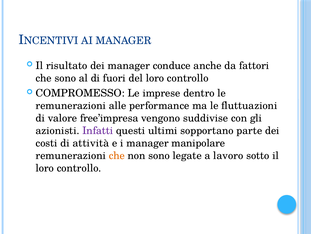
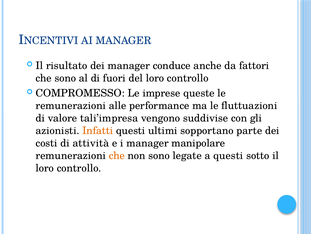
dentro: dentro -> queste
free’impresa: free’impresa -> tali’impresa
Infatti colour: purple -> orange
a lavoro: lavoro -> questi
